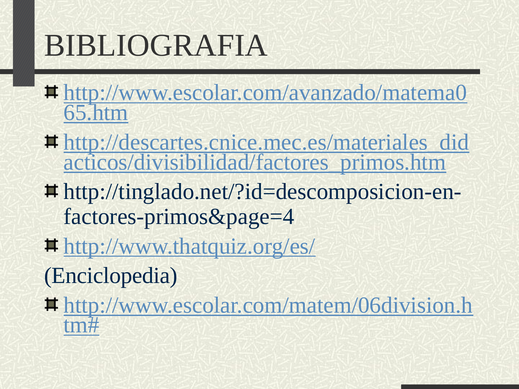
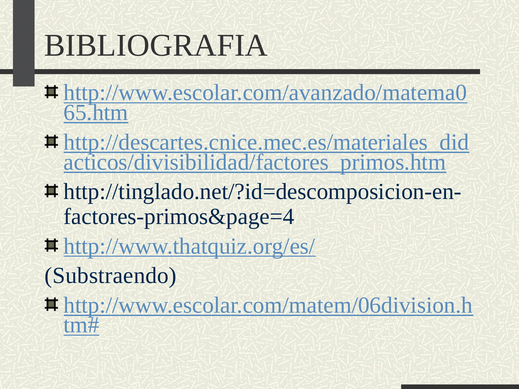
Enciclopedia: Enciclopedia -> Substraendo
